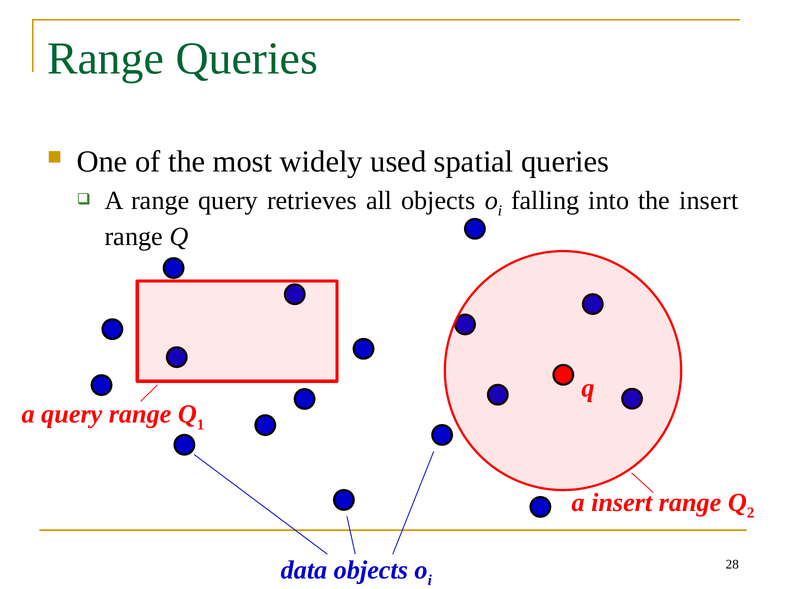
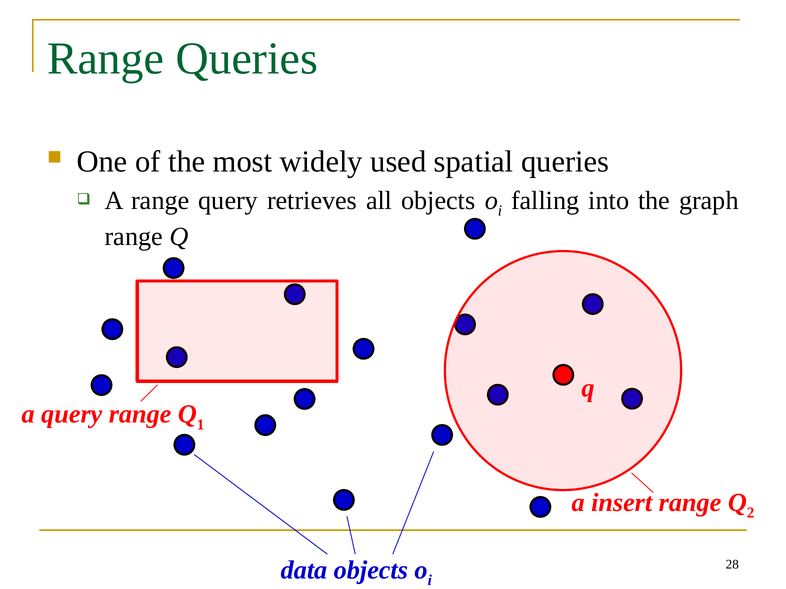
the insert: insert -> graph
